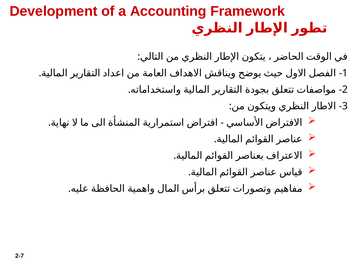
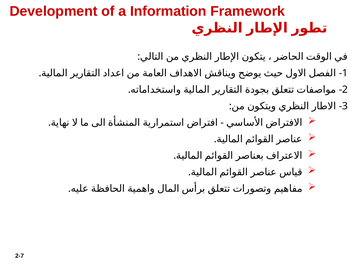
Accounting: Accounting -> Information
